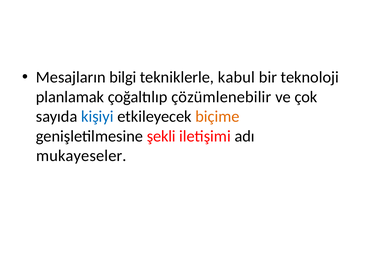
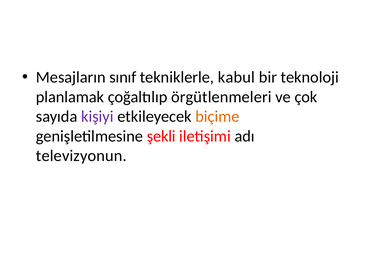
bilgi: bilgi -> sınıf
çözümlenebilir: çözümlenebilir -> örgütlenmeleri
kişiyi colour: blue -> purple
mukayeseler: mukayeseler -> televizyonun
